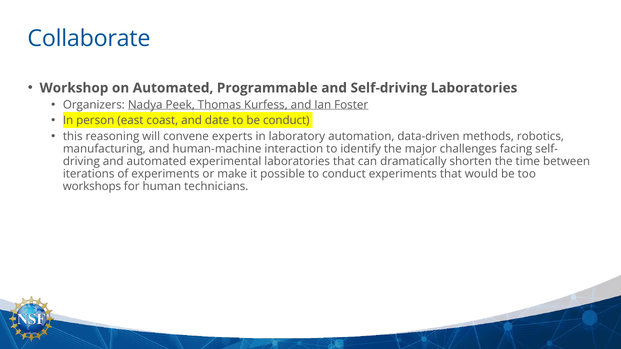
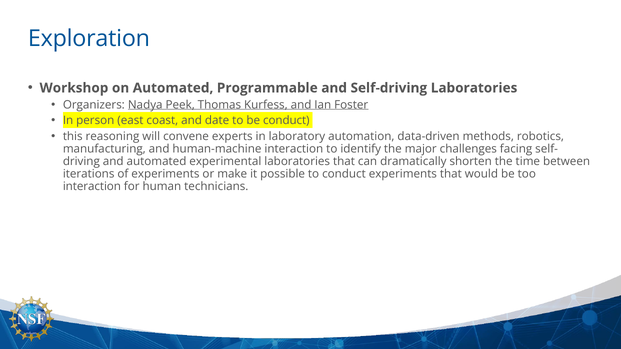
Collaborate: Collaborate -> Exploration
workshops at (92, 187): workshops -> interaction
